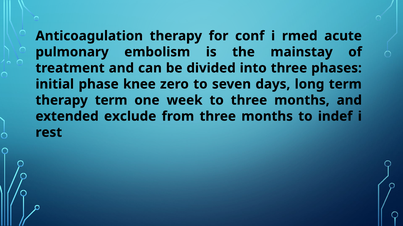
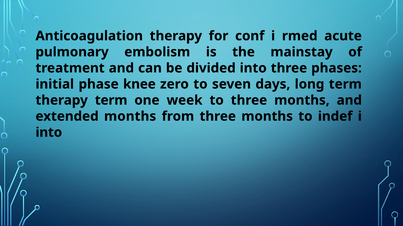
extended exclude: exclude -> months
rest at (49, 133): rest -> into
